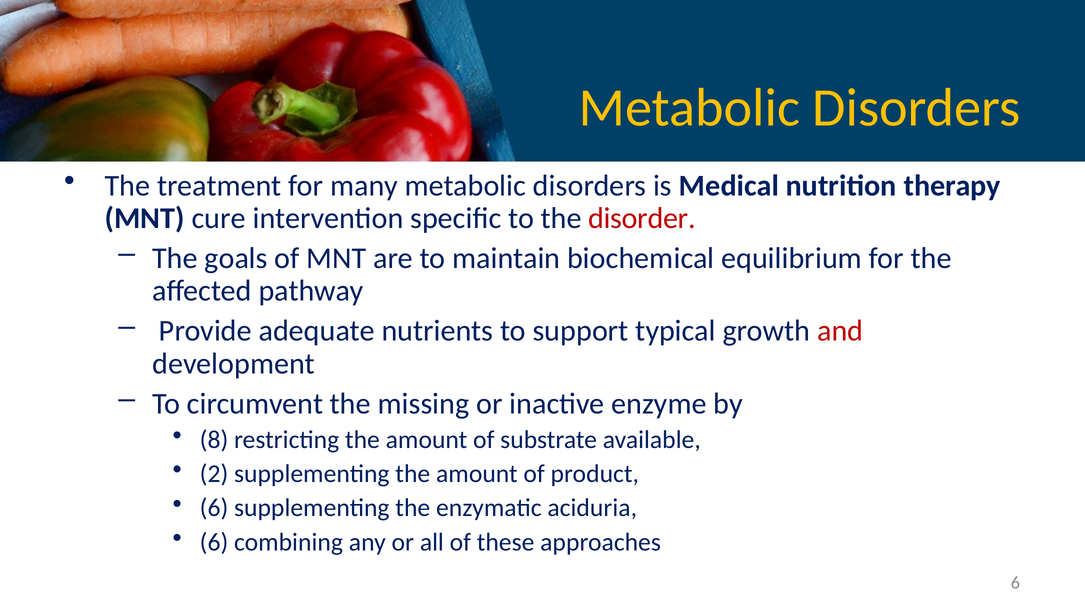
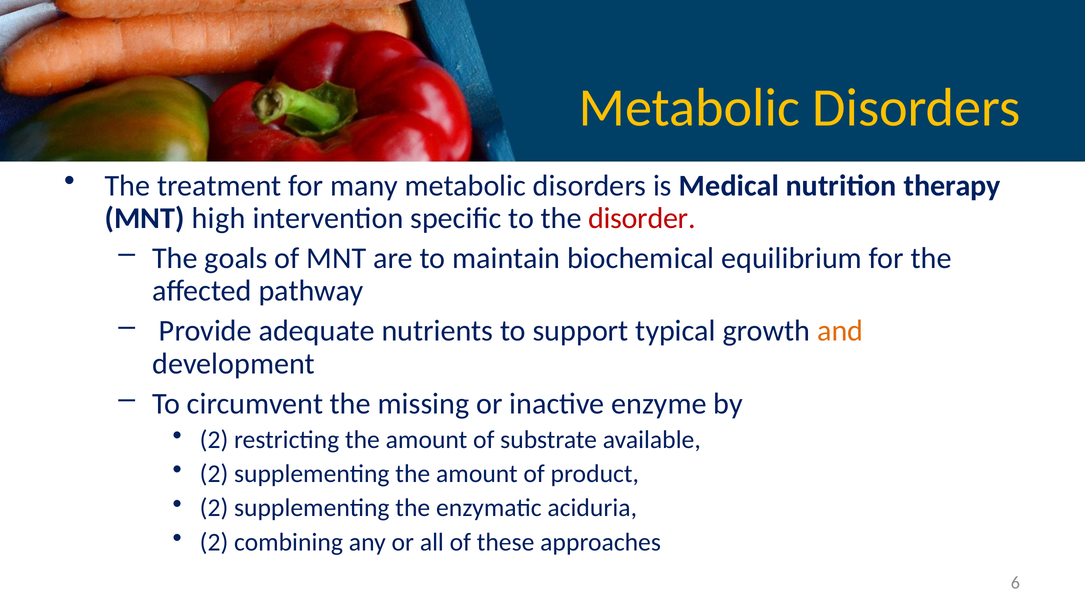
cure: cure -> high
and colour: red -> orange
8 at (214, 440): 8 -> 2
6 at (214, 508): 6 -> 2
6 at (214, 542): 6 -> 2
